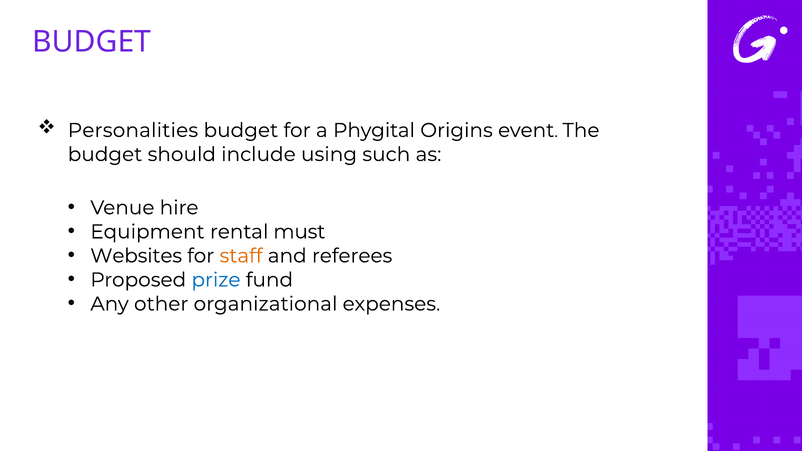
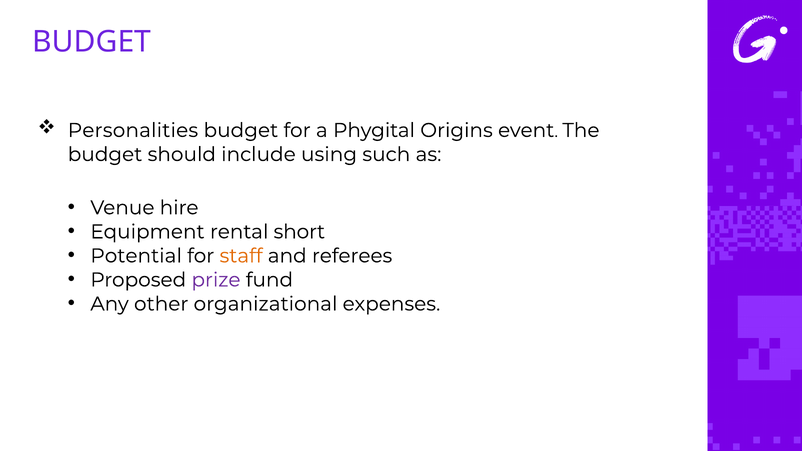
must: must -> short
Websites: Websites -> Potential
prize colour: blue -> purple
